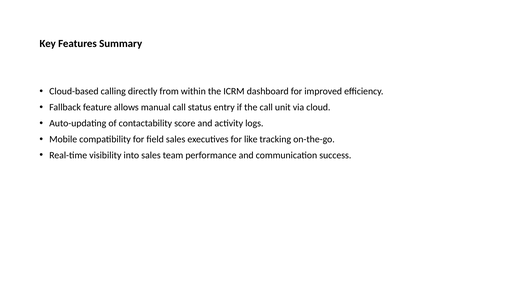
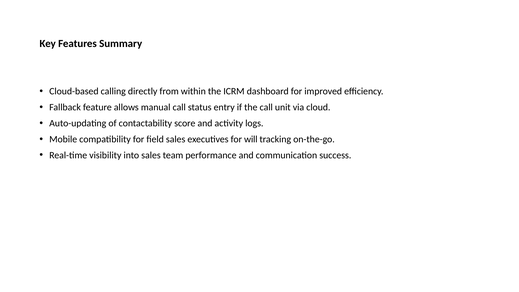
like: like -> will
